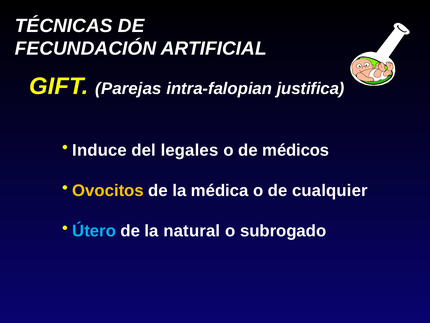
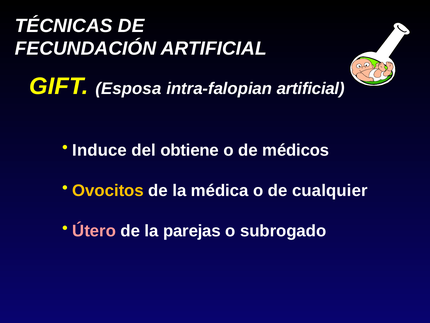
Parejas: Parejas -> Esposa
intra-falopian justifica: justifica -> artificial
legales: legales -> obtiene
Útero colour: light blue -> pink
natural: natural -> parejas
